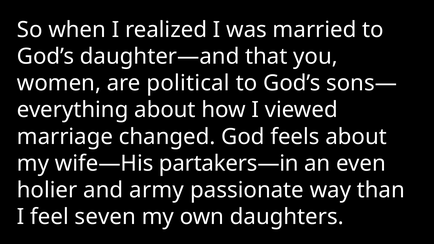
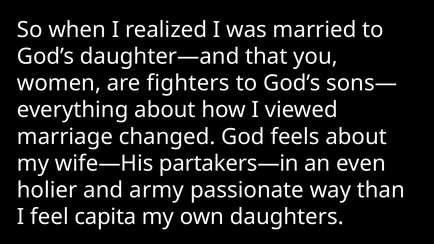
political: political -> fighters
seven: seven -> capita
